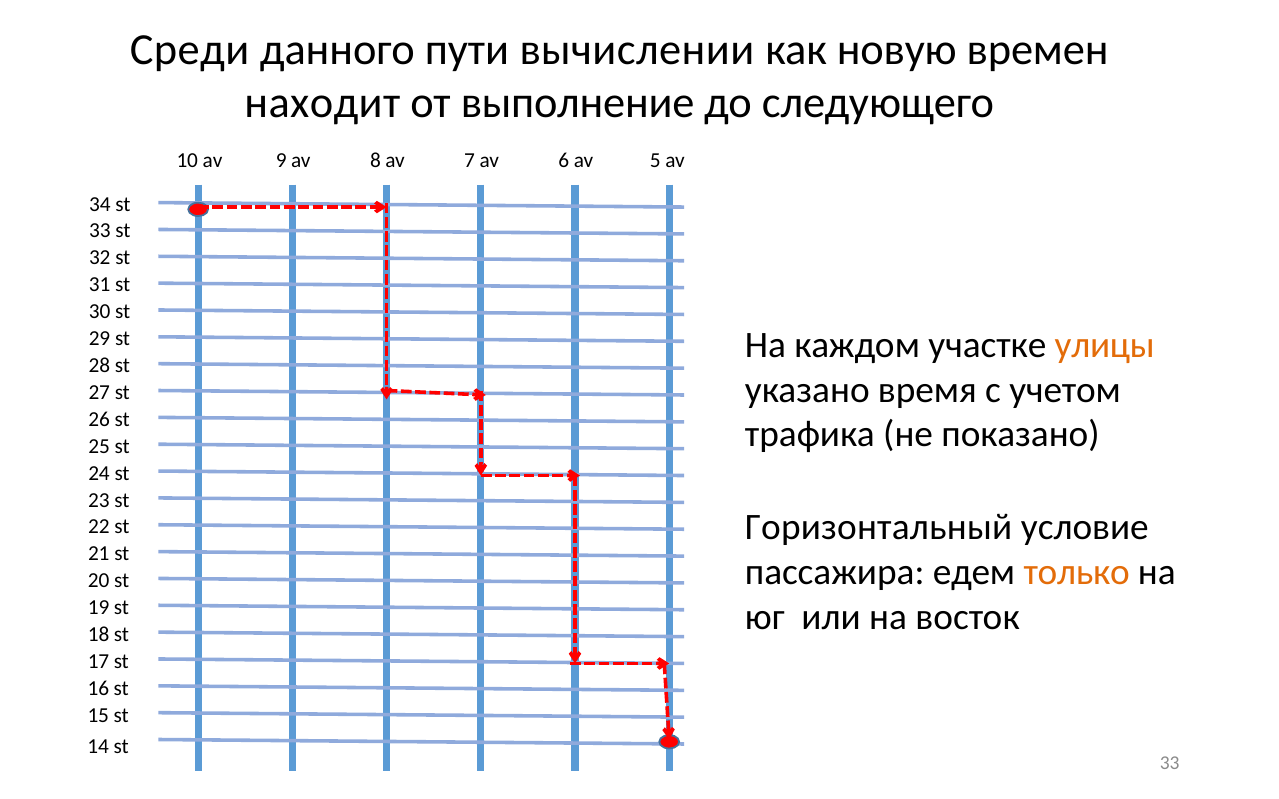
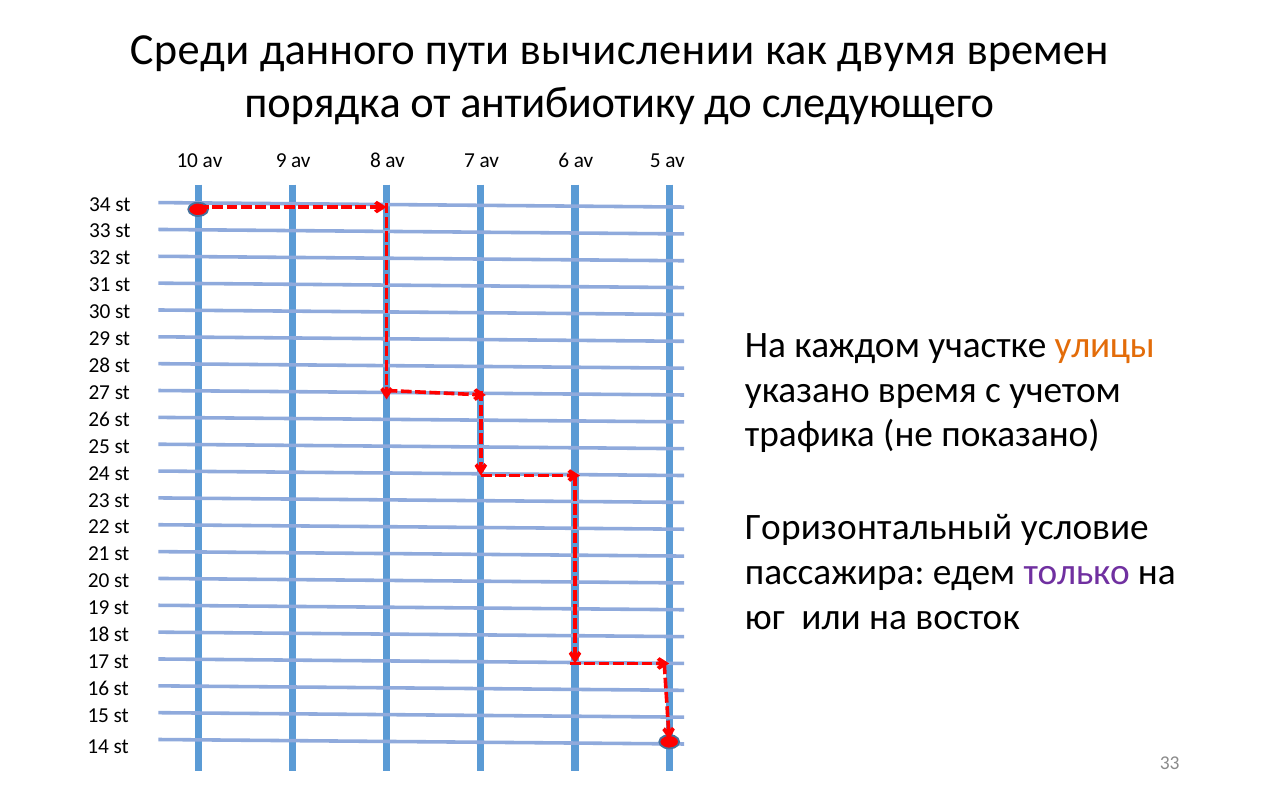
новую: новую -> двумя
находит: находит -> порядка
выполнение: выполнение -> антибиотику
только colour: orange -> purple
